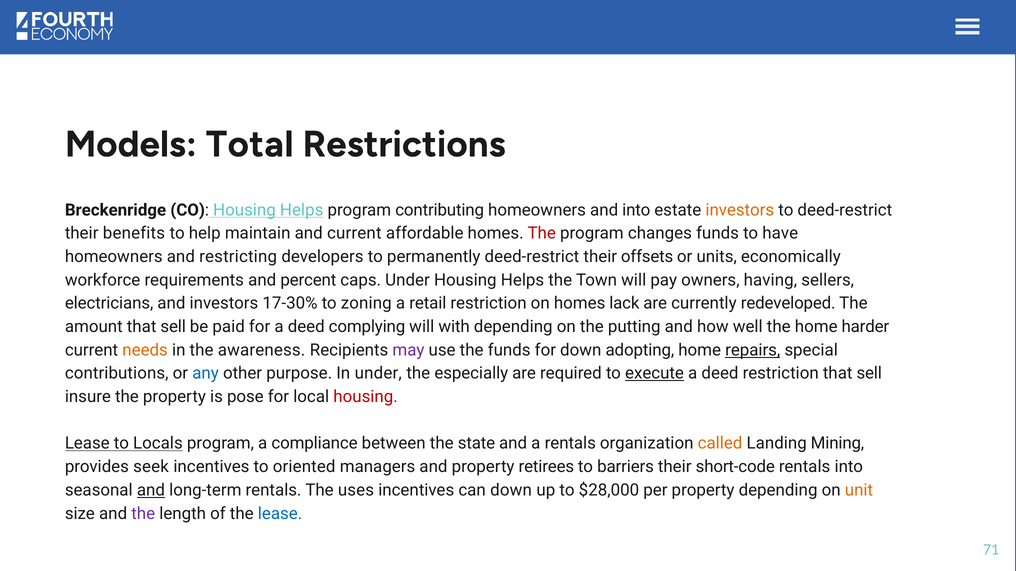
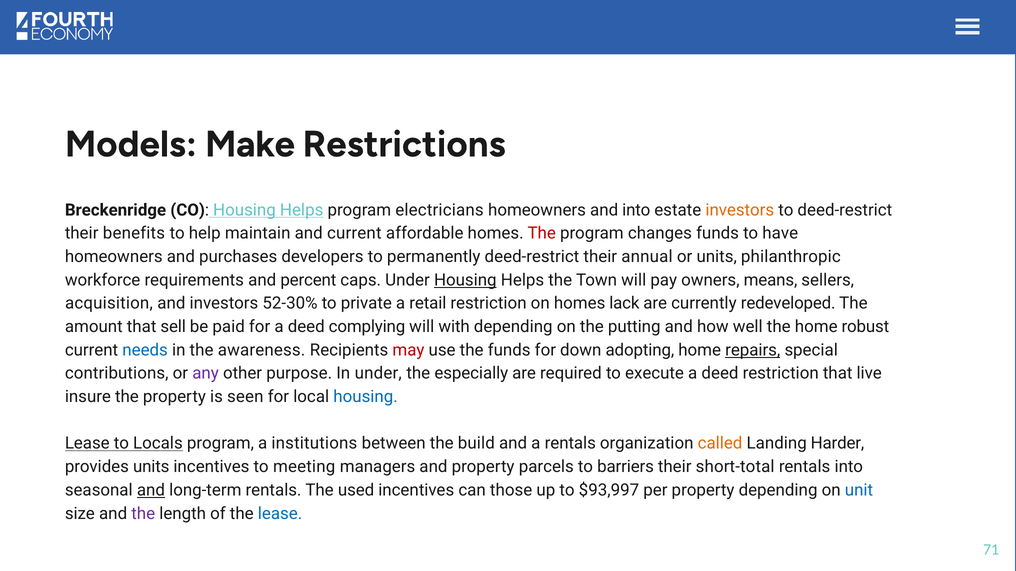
Total: Total -> Make
contributing: contributing -> electricians
restricting: restricting -> purchases
offsets: offsets -> annual
economically: economically -> philanthropic
Housing at (465, 280) underline: none -> present
having: having -> means
electricians: electricians -> acquisition
17-30%: 17-30% -> 52-30%
zoning: zoning -> private
harder: harder -> robust
needs colour: orange -> blue
may colour: purple -> red
any colour: blue -> purple
execute underline: present -> none
restriction that sell: sell -> live
pose: pose -> seen
housing at (366, 397) colour: red -> blue
compliance: compliance -> institutions
state: state -> build
Mining: Mining -> Harder
provides seek: seek -> units
oriented: oriented -> meeting
retirees: retirees -> parcels
short-code: short-code -> short-total
uses: uses -> used
can down: down -> those
$28,000: $28,000 -> $93,997
unit colour: orange -> blue
